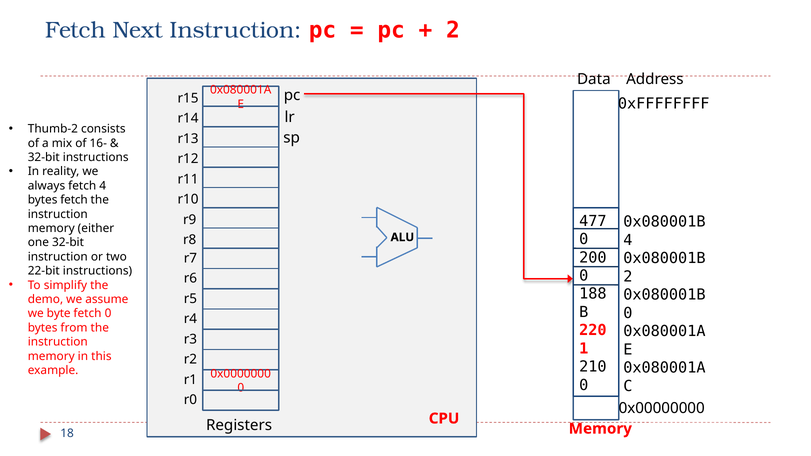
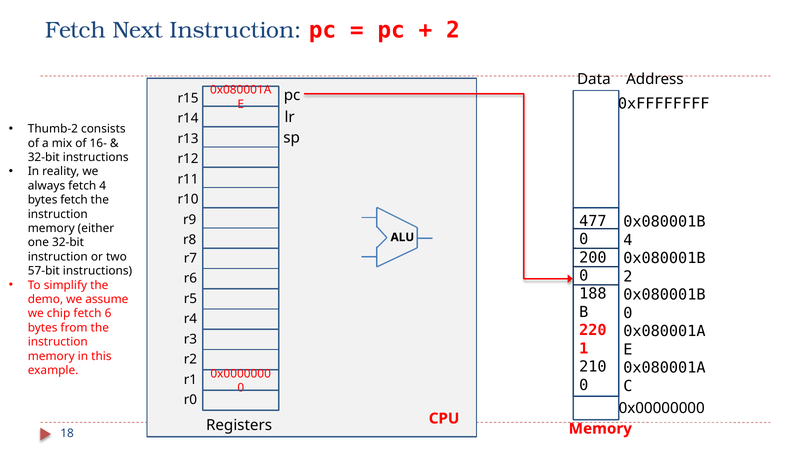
22-bit: 22-bit -> 57-bit
byte: byte -> chip
fetch 0: 0 -> 6
